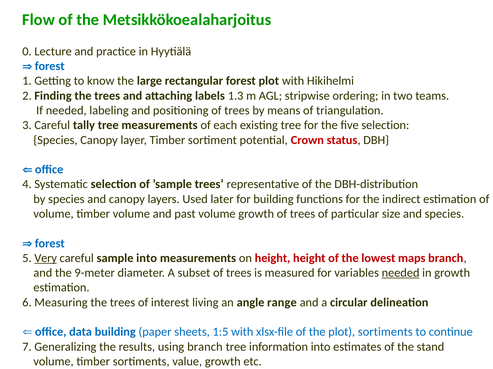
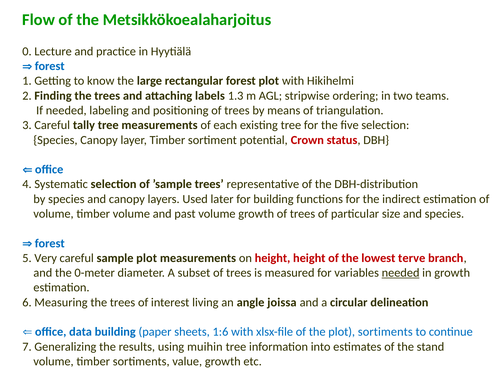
Very underline: present -> none
sample into: into -> plot
maps: maps -> terve
9-meter: 9-meter -> 0-meter
range: range -> joissa
1:5: 1:5 -> 1:6
using branch: branch -> muihin
